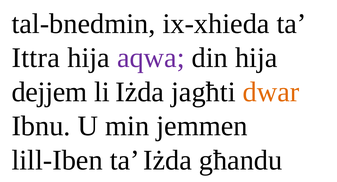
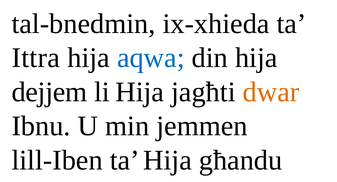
aqwa colour: purple -> blue
li Iżda: Iżda -> Hija
ta Iżda: Iżda -> Hija
